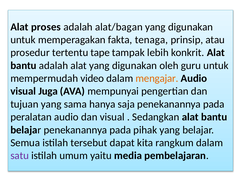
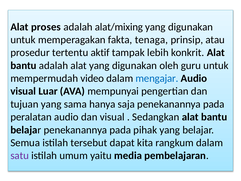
alat/bagan: alat/bagan -> alat/mixing
tape: tape -> aktif
mengajar colour: orange -> blue
Juga: Juga -> Luar
